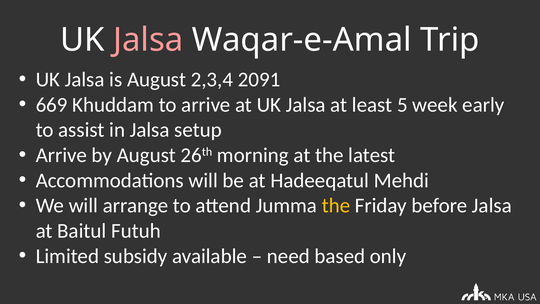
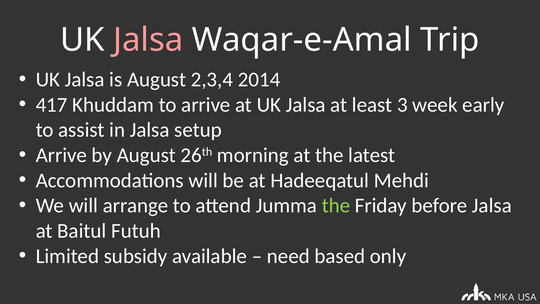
2091: 2091 -> 2014
669: 669 -> 417
5: 5 -> 3
the at (336, 206) colour: yellow -> light green
